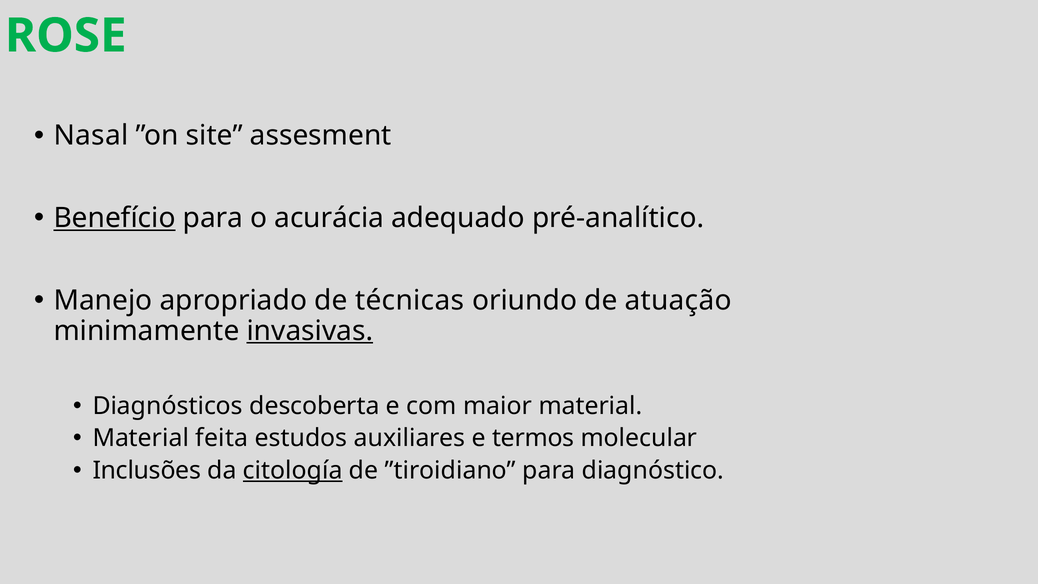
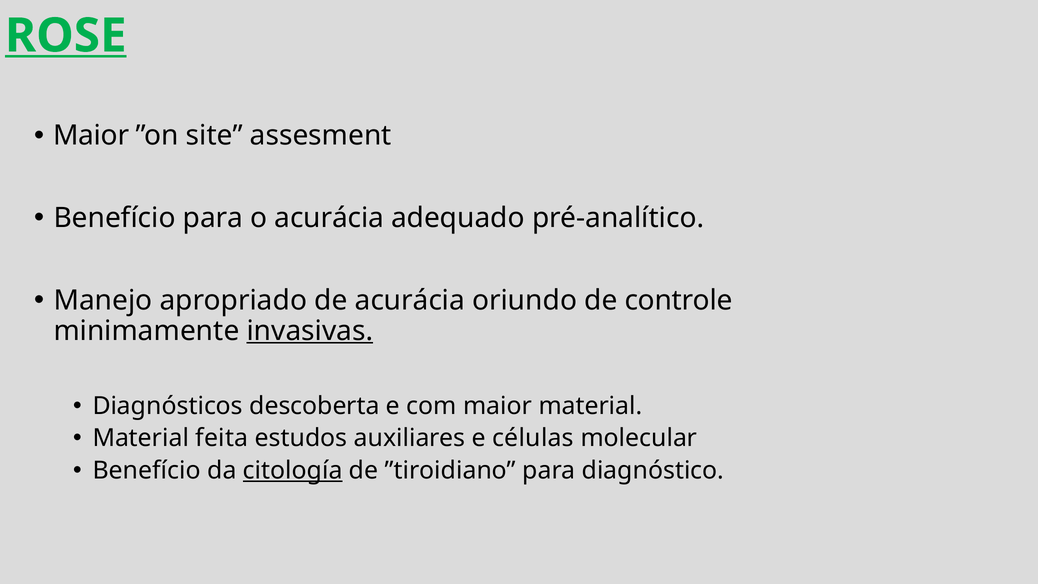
ROSE underline: none -> present
Nasal at (91, 136): Nasal -> Maior
Benefício at (115, 218) underline: present -> none
de técnicas: técnicas -> acurácia
atuação: atuação -> controle
termos: termos -> células
Inclusões at (147, 470): Inclusões -> Benefício
